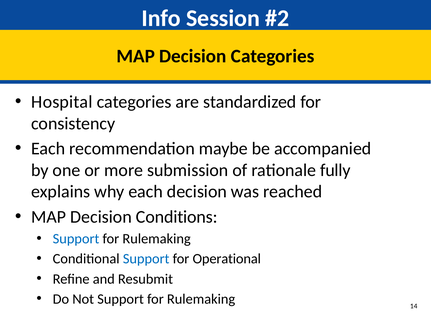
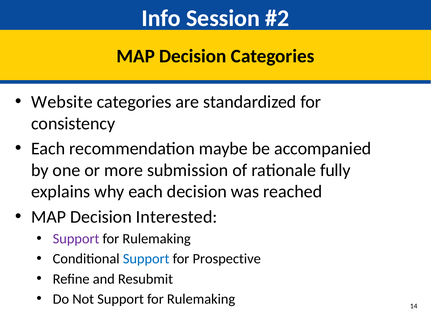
Hospital: Hospital -> Website
Conditions: Conditions -> Interested
Support at (76, 239) colour: blue -> purple
Operational: Operational -> Prospective
